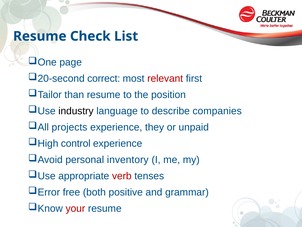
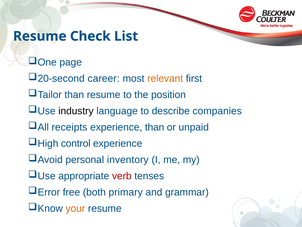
correct: correct -> career
relevant colour: red -> orange
projects: projects -> receipts
experience they: they -> than
positive: positive -> primary
your colour: red -> orange
